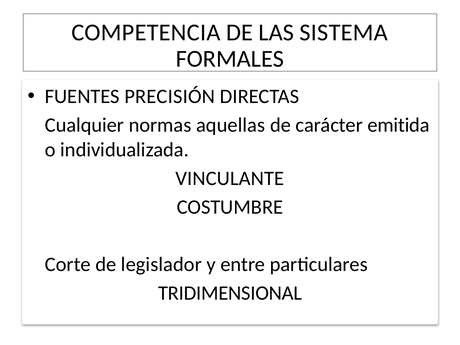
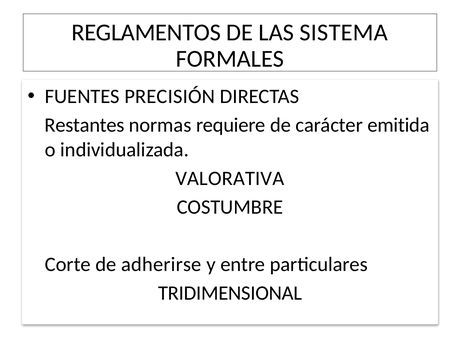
COMPETENCIA: COMPETENCIA -> REGLAMENTOS
Cualquier: Cualquier -> Restantes
aquellas: aquellas -> requiere
VINCULANTE: VINCULANTE -> VALORATIVA
legislador: legislador -> adherirse
